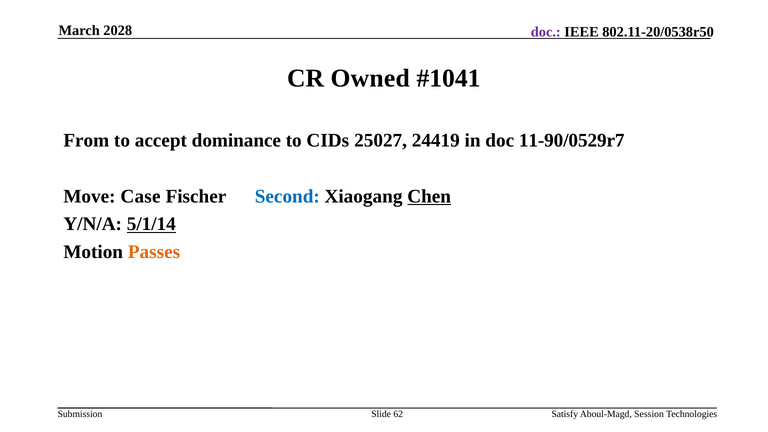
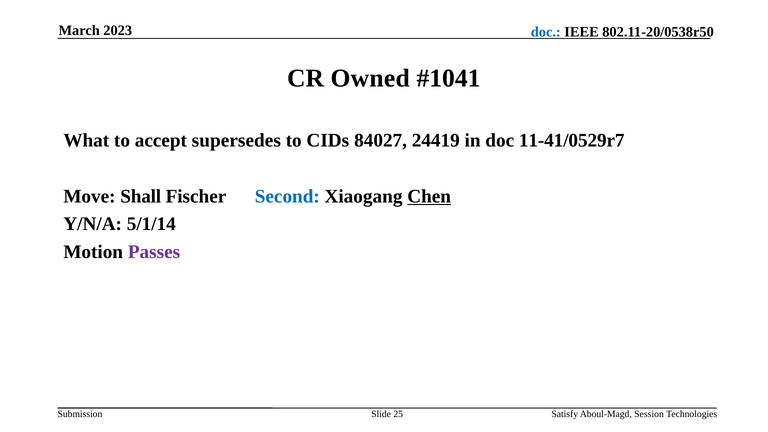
2028: 2028 -> 2023
doc at (546, 32) colour: purple -> blue
From: From -> What
dominance: dominance -> supersedes
25027: 25027 -> 84027
11-90/0529r7: 11-90/0529r7 -> 11-41/0529r7
Case: Case -> Shall
5/1/14 underline: present -> none
Passes colour: orange -> purple
62: 62 -> 25
